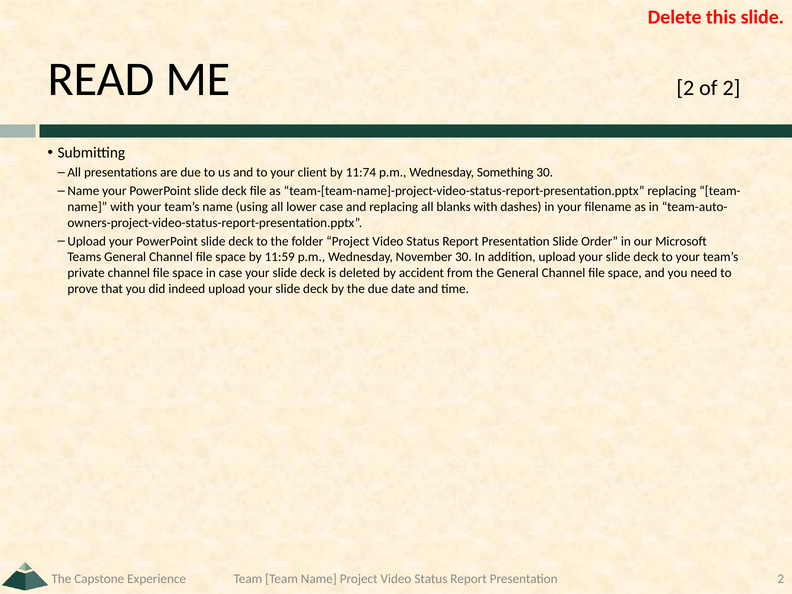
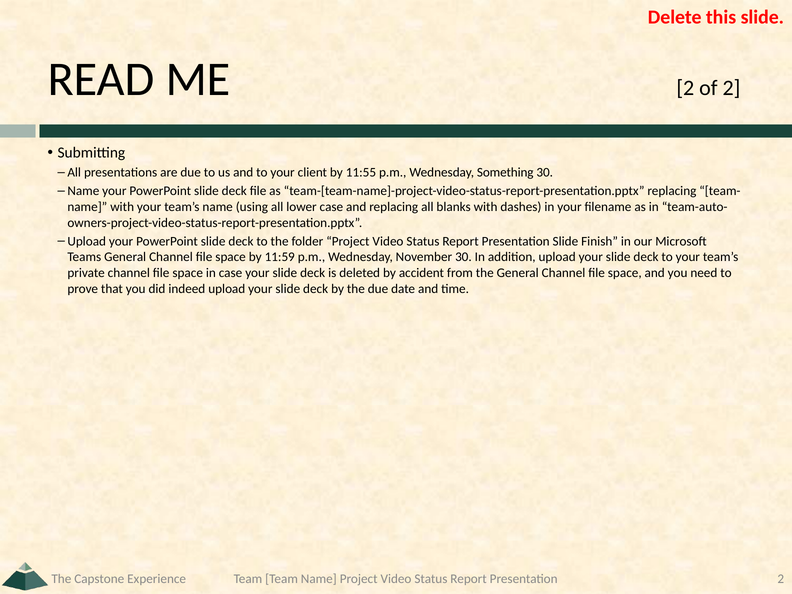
11:74: 11:74 -> 11:55
Order: Order -> Finish
